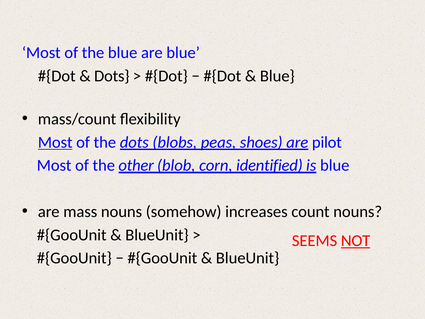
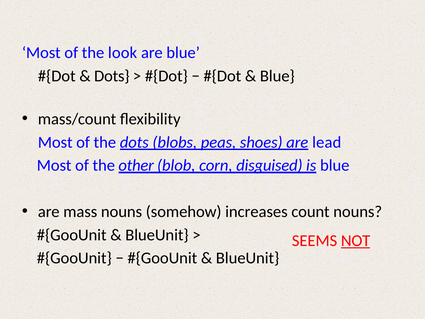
the blue: blue -> look
Most at (55, 142) underline: present -> none
pilot: pilot -> lead
identified: identified -> disguised
